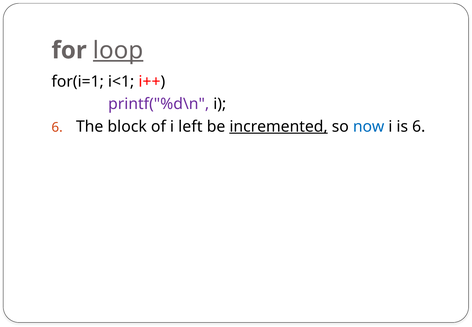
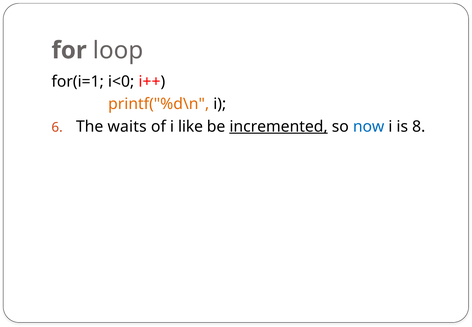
loop underline: present -> none
i<1: i<1 -> i<0
printf("%d\n colour: purple -> orange
block: block -> waits
left: left -> like
is 6: 6 -> 8
